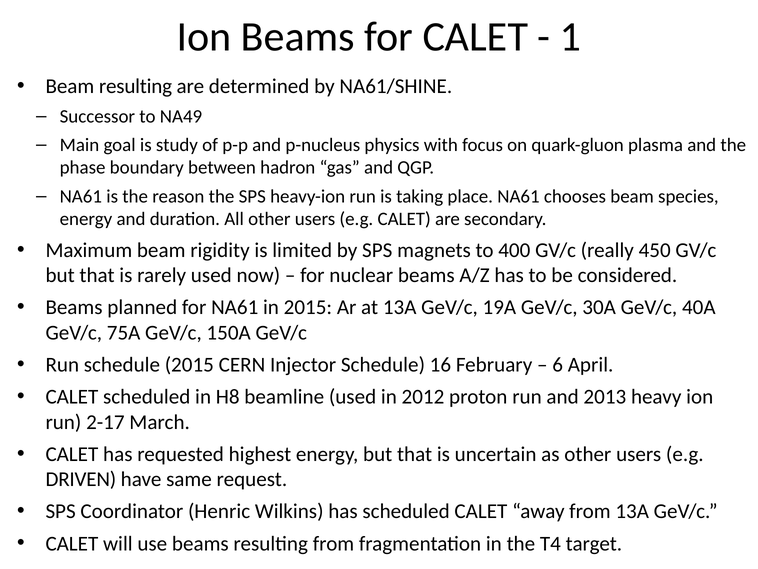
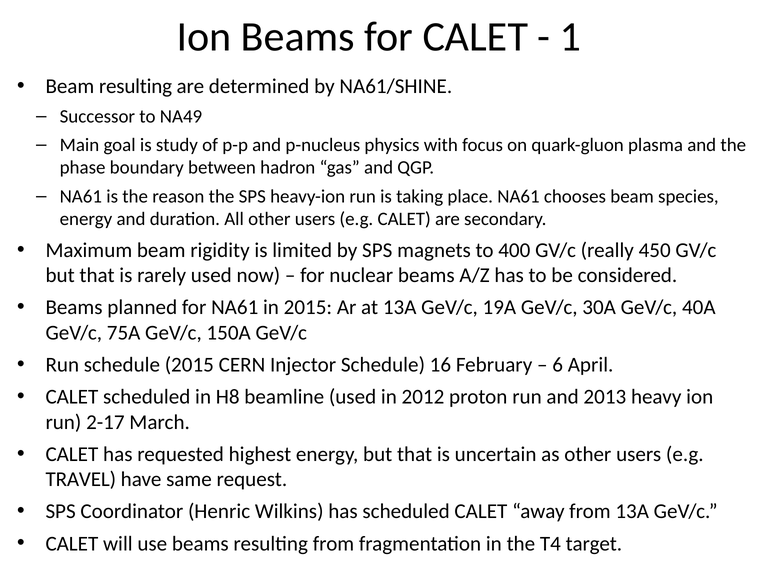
DRIVEN: DRIVEN -> TRAVEL
